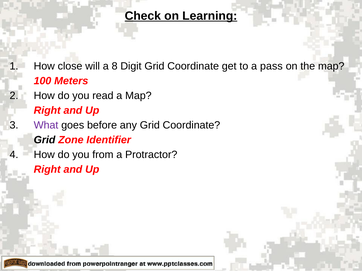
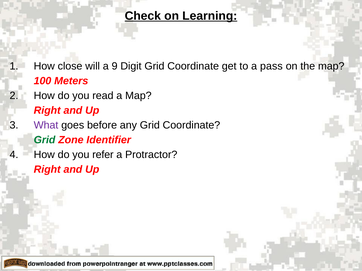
8: 8 -> 9
Grid at (45, 140) colour: black -> green
from: from -> refer
